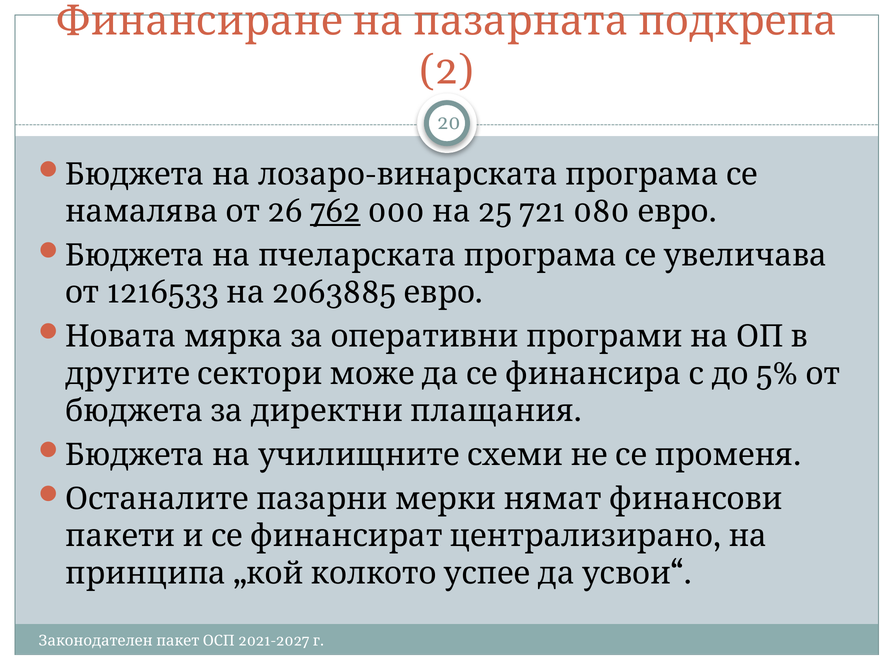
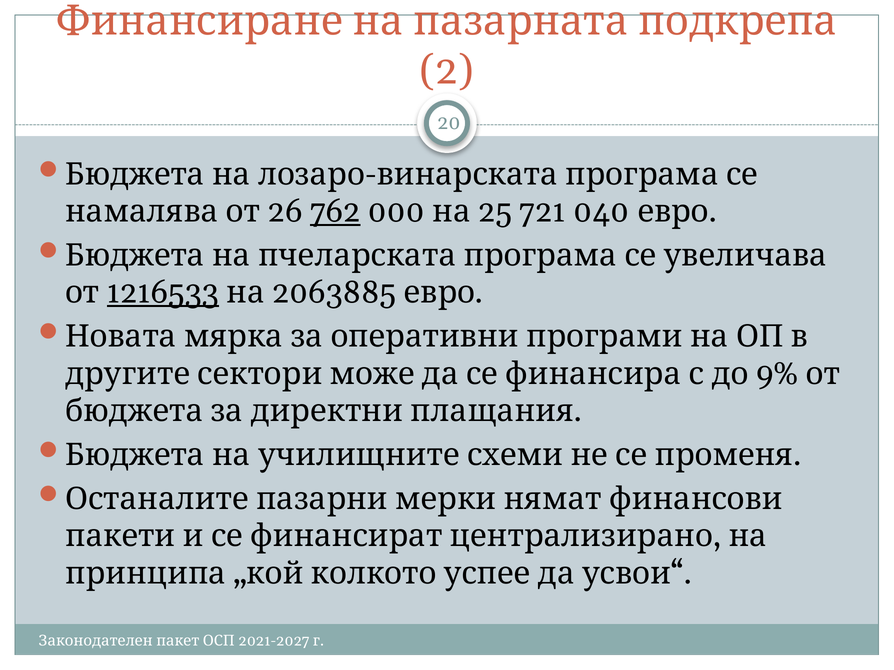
080: 080 -> 040
1216533 underline: none -> present
5%: 5% -> 9%
